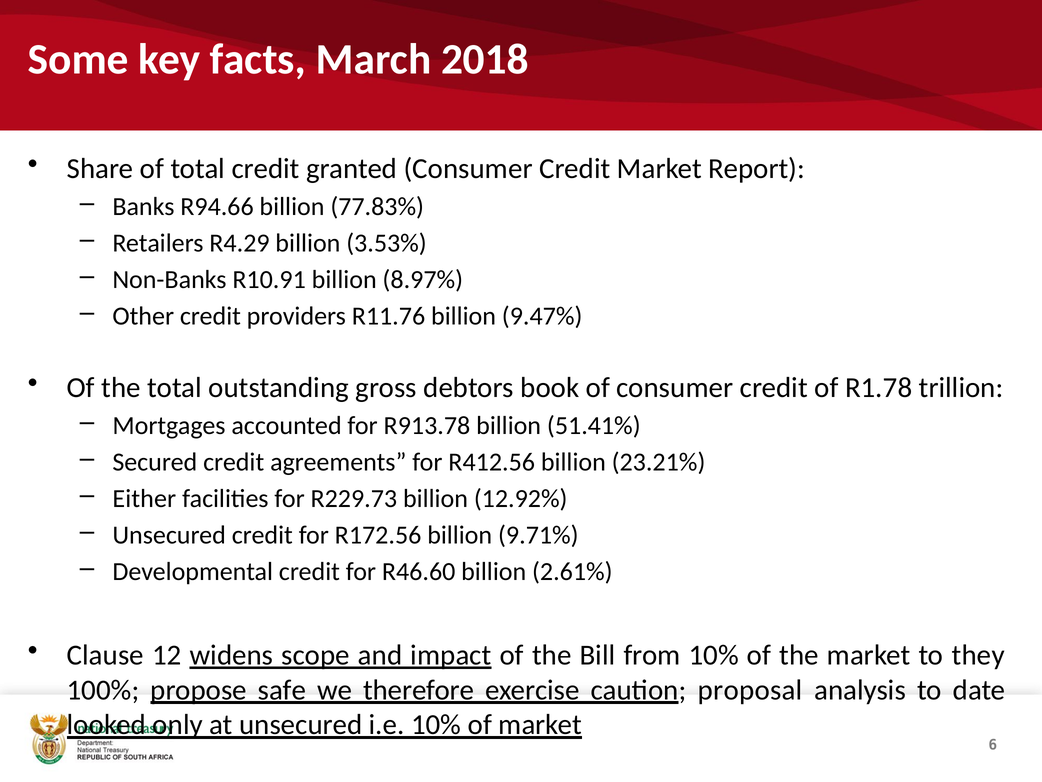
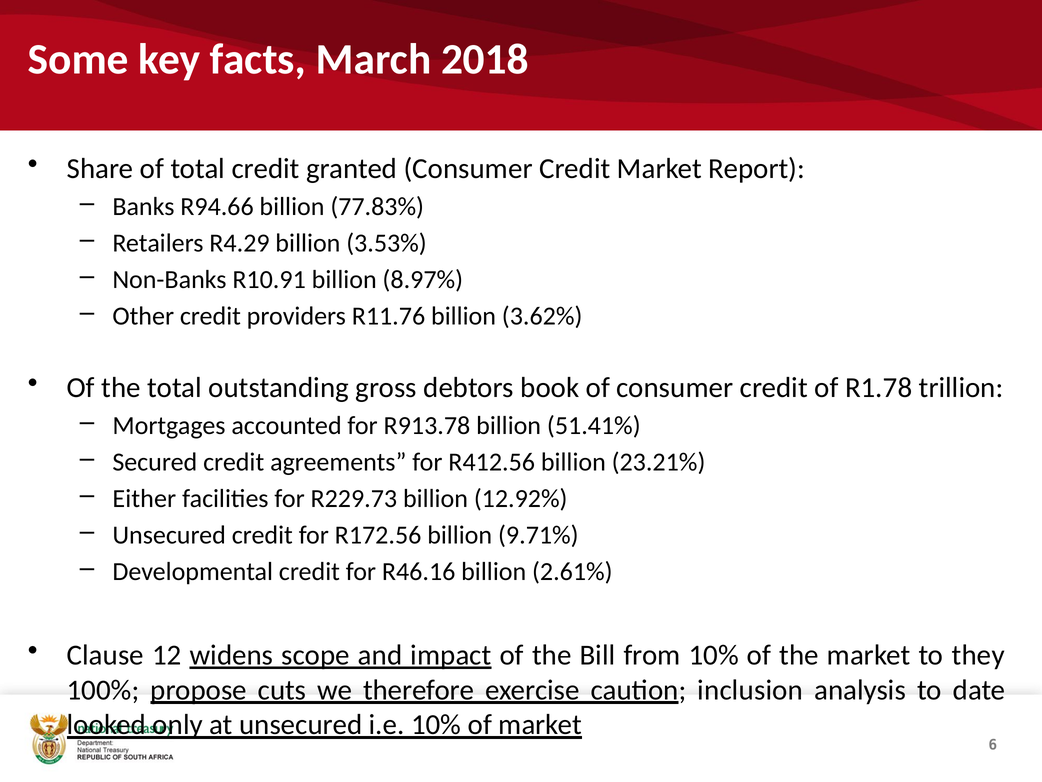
9.47%: 9.47% -> 3.62%
R46.60: R46.60 -> R46.16
safe: safe -> cuts
proposal: proposal -> inclusion
